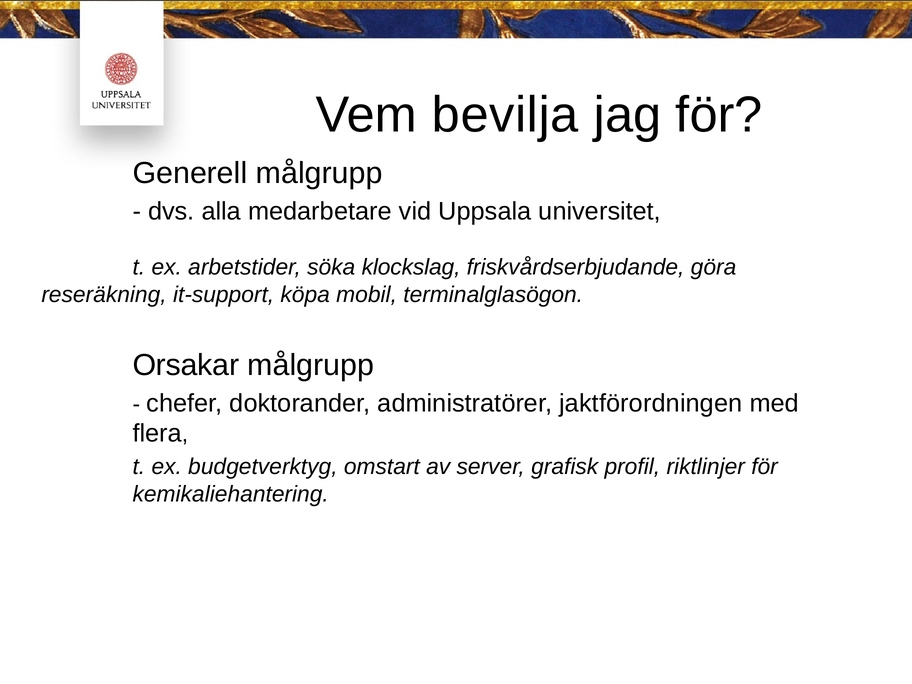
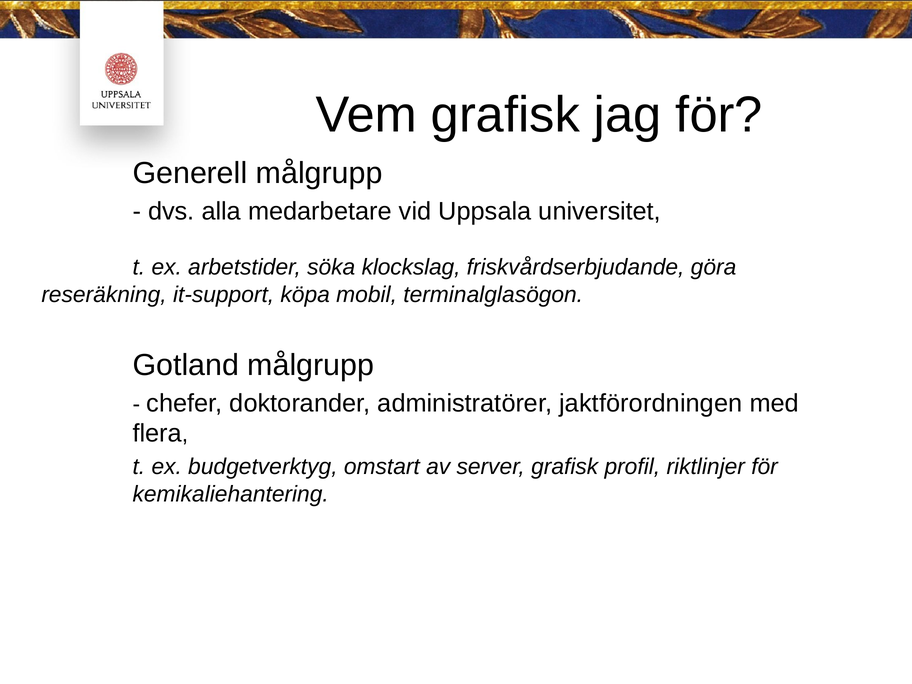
Vem bevilja: bevilja -> grafisk
Orsakar: Orsakar -> Gotland
